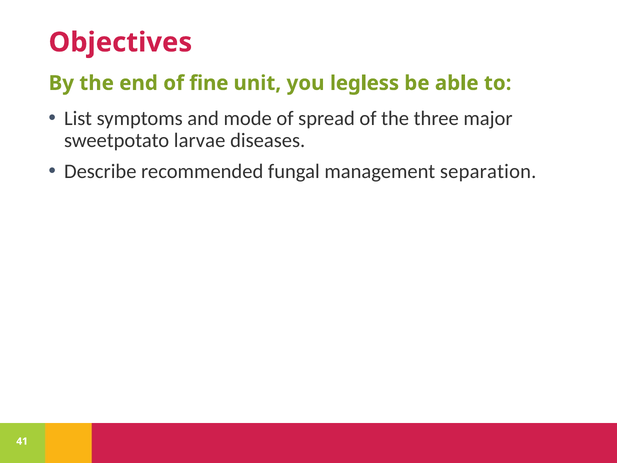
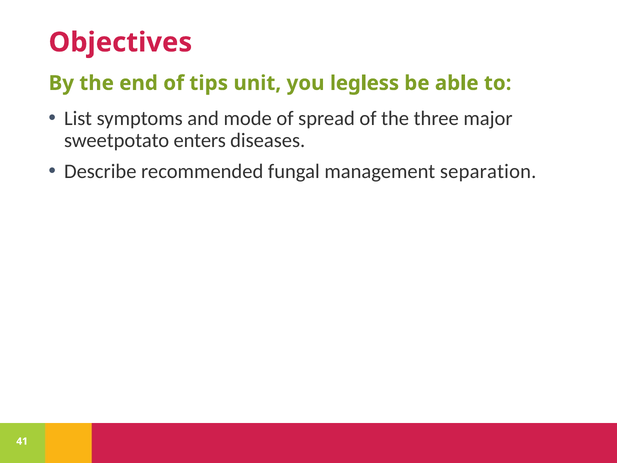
fine: fine -> tips
larvae: larvae -> enters
